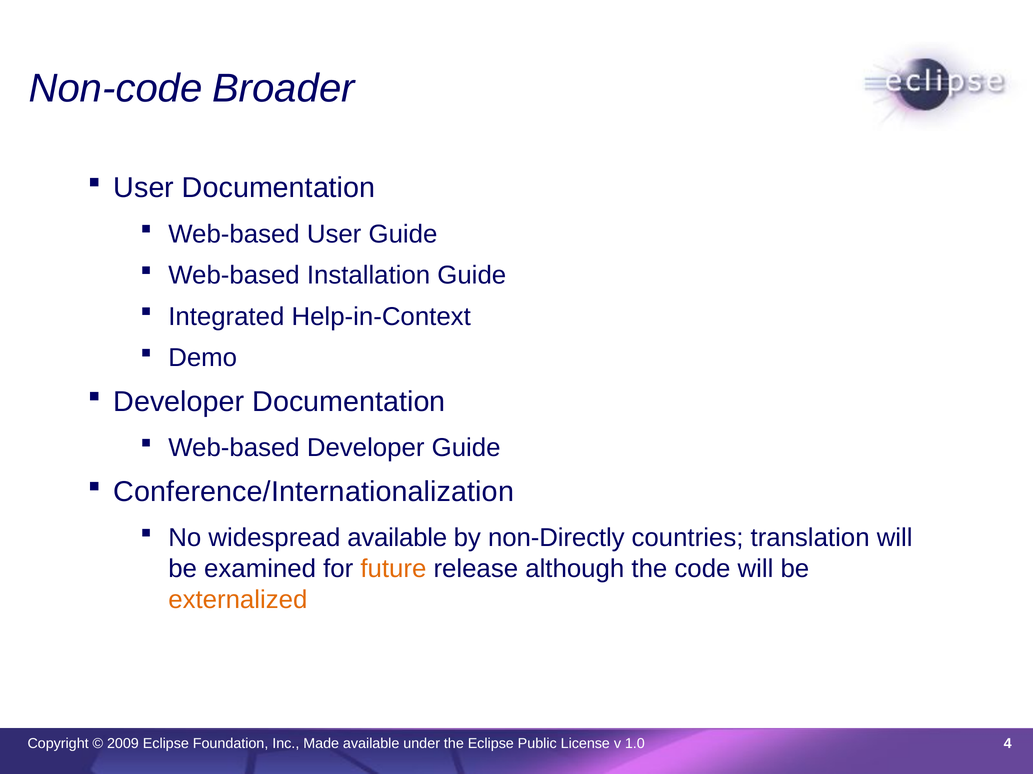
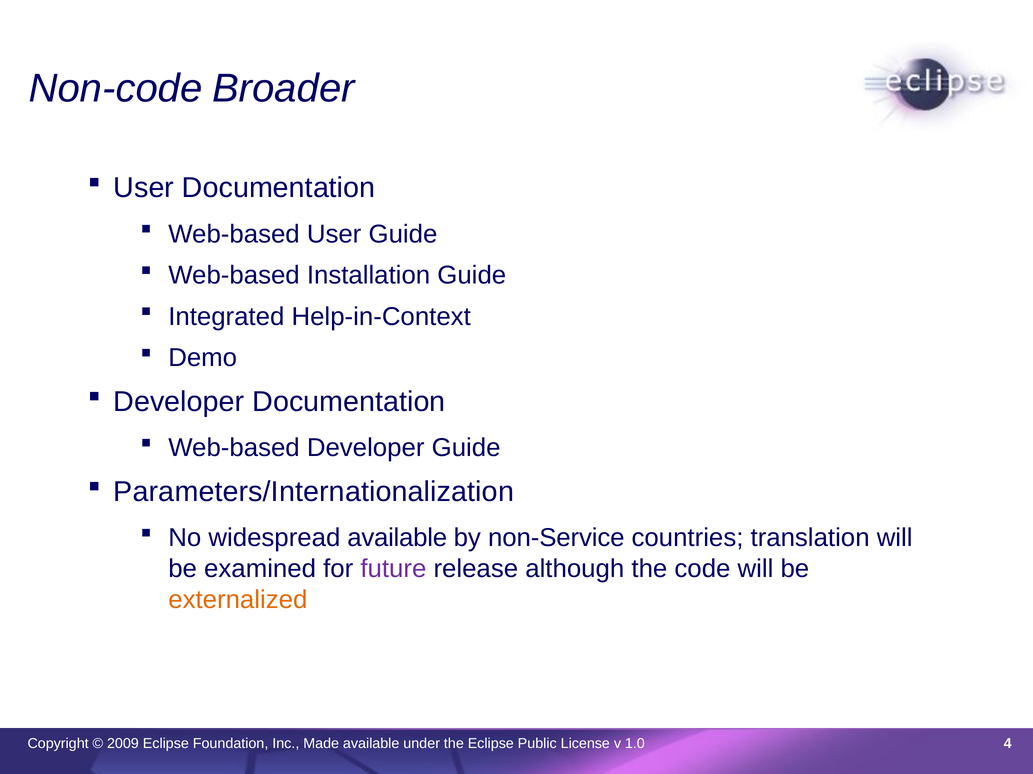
Conference/Internationalization: Conference/Internationalization -> Parameters/Internationalization
non-Directly: non-Directly -> non-Service
future colour: orange -> purple
